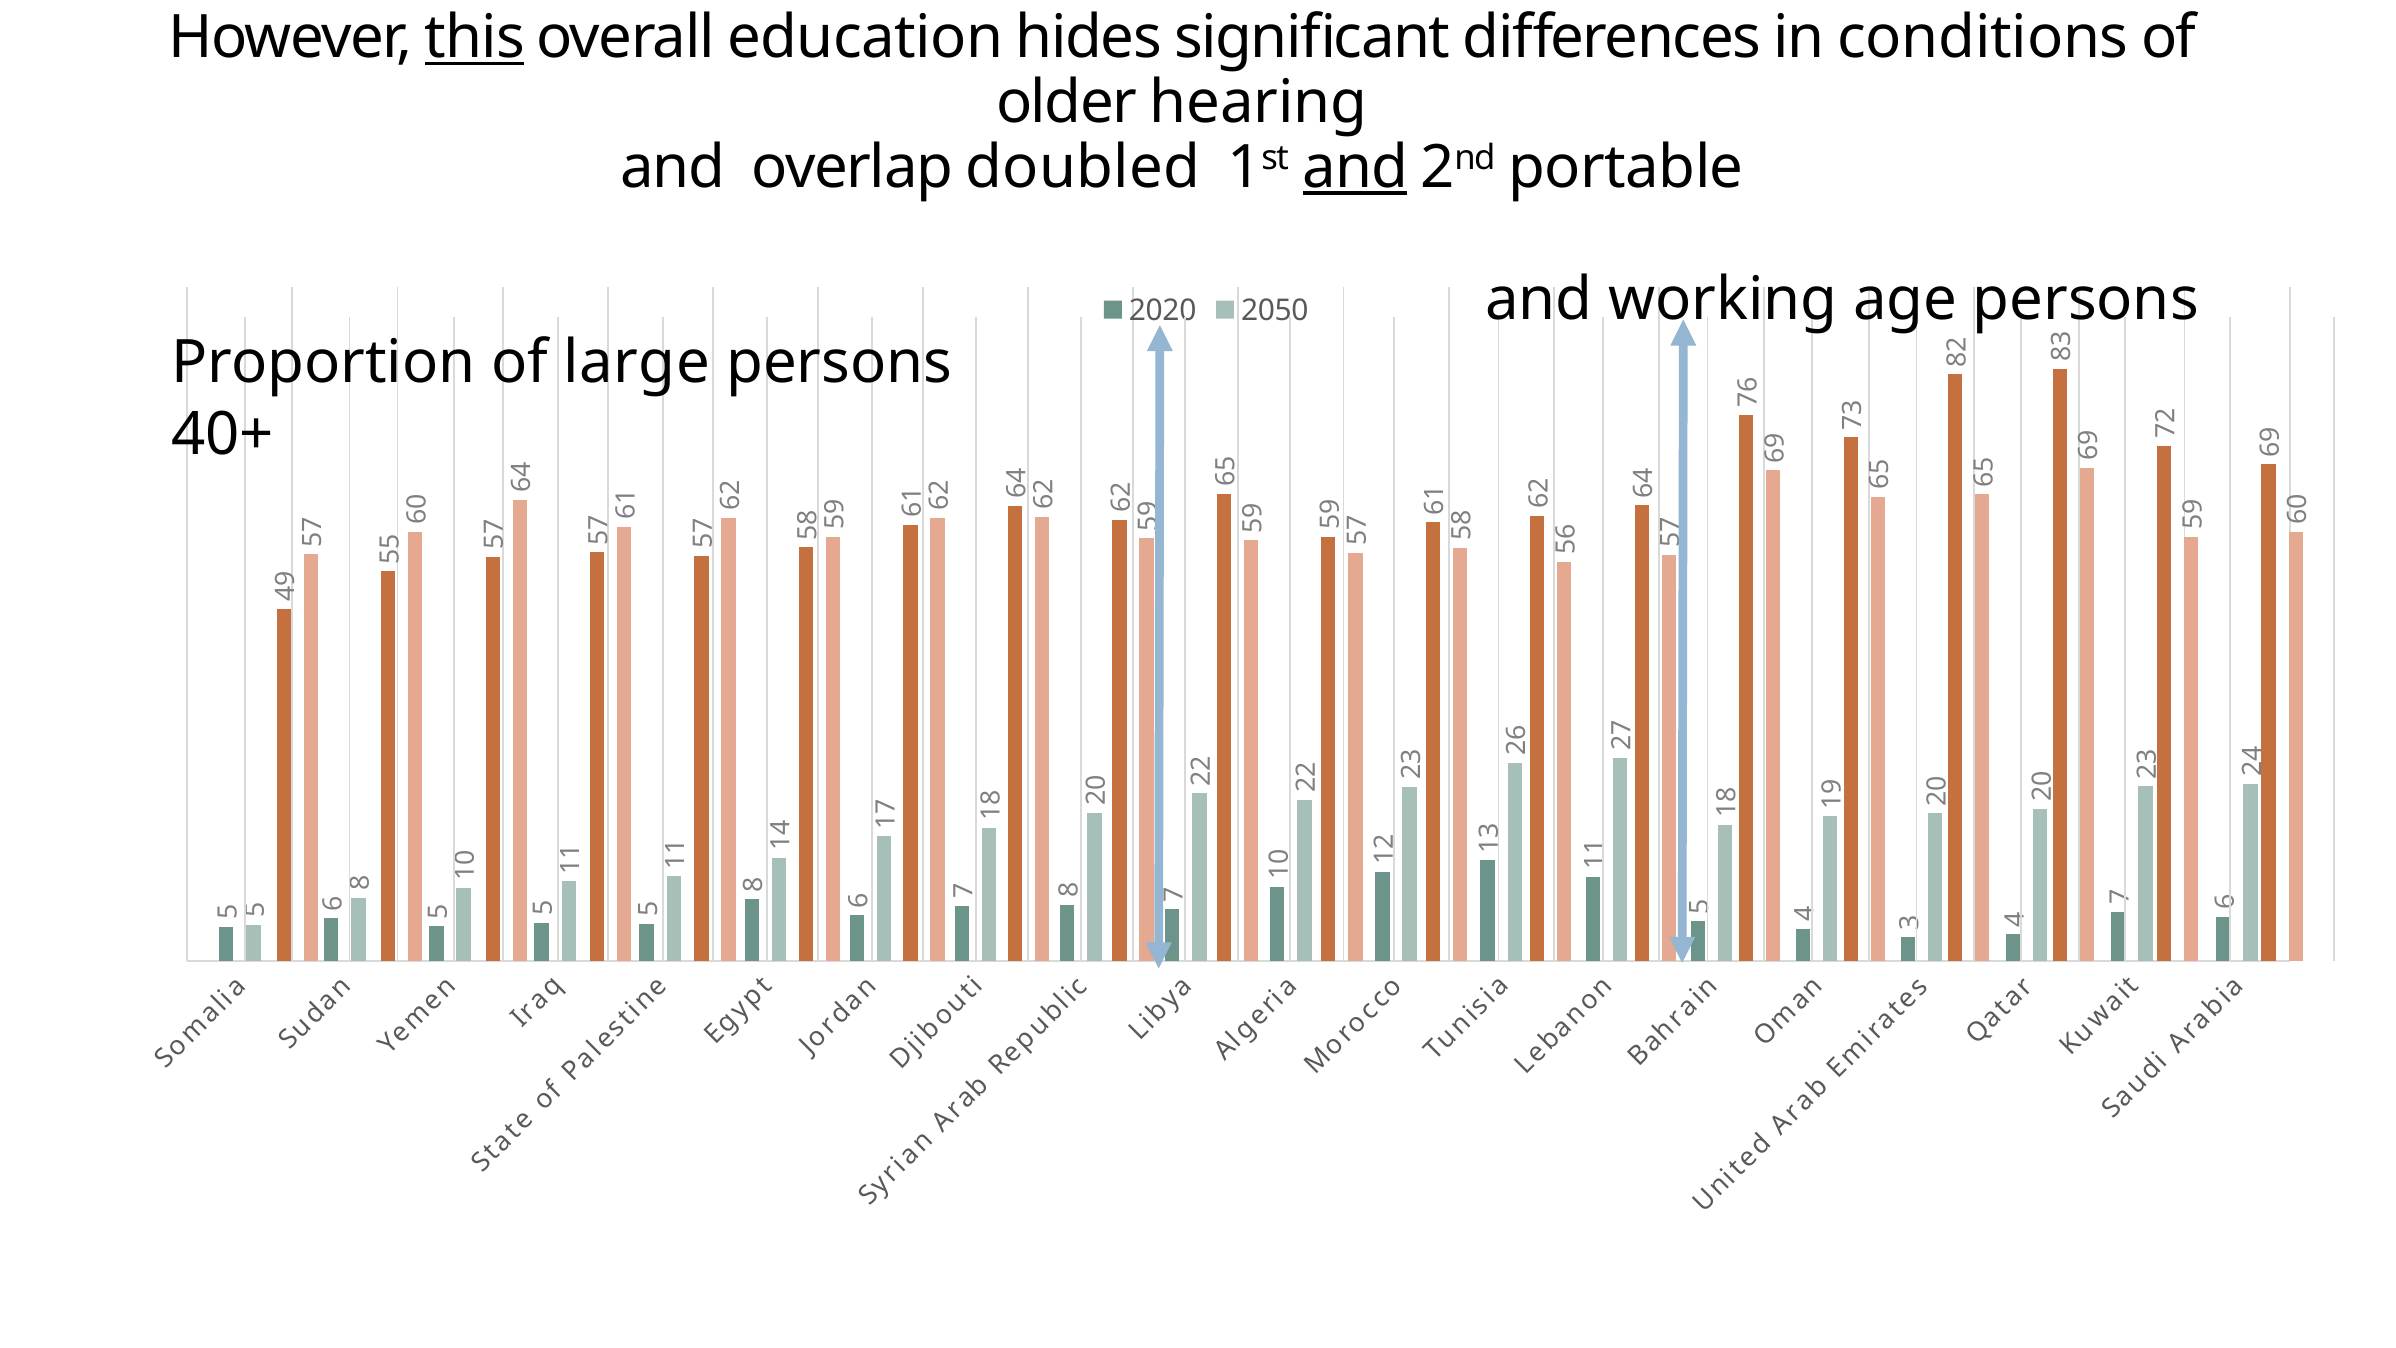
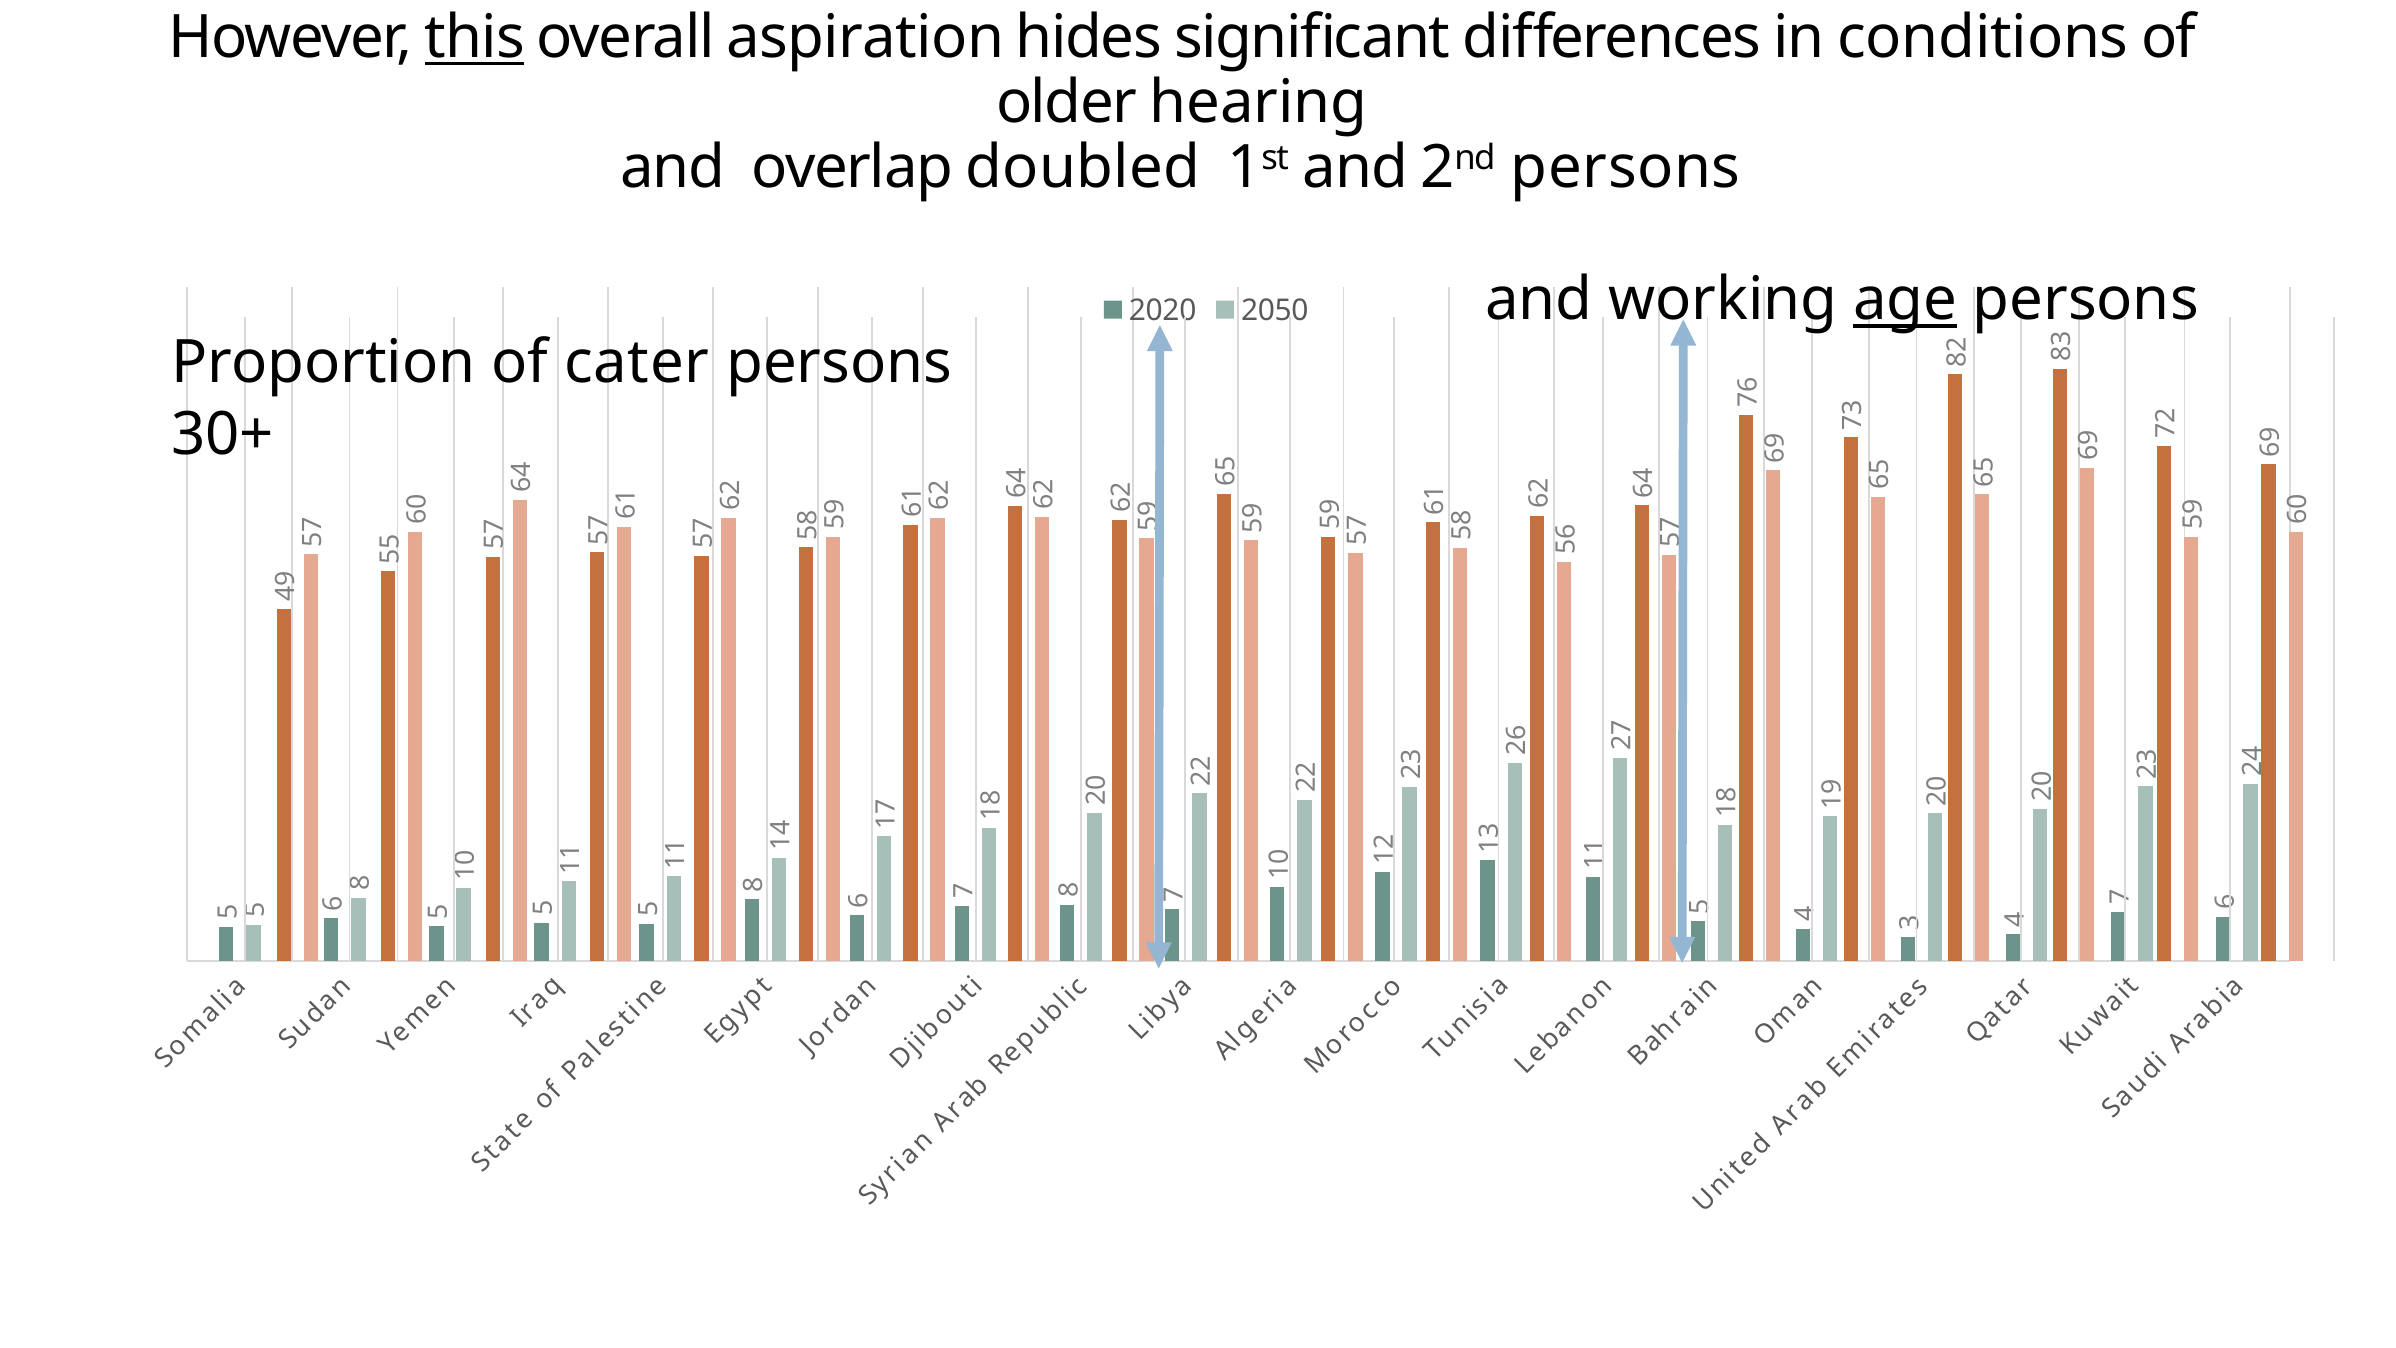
education: education -> aspiration
and at (1356, 167) underline: present -> none
2nd portable: portable -> persons
age underline: none -> present
large: large -> cater
40+: 40+ -> 30+
